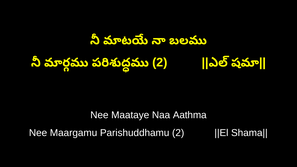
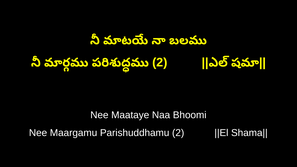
Aathma: Aathma -> Bhoomi
